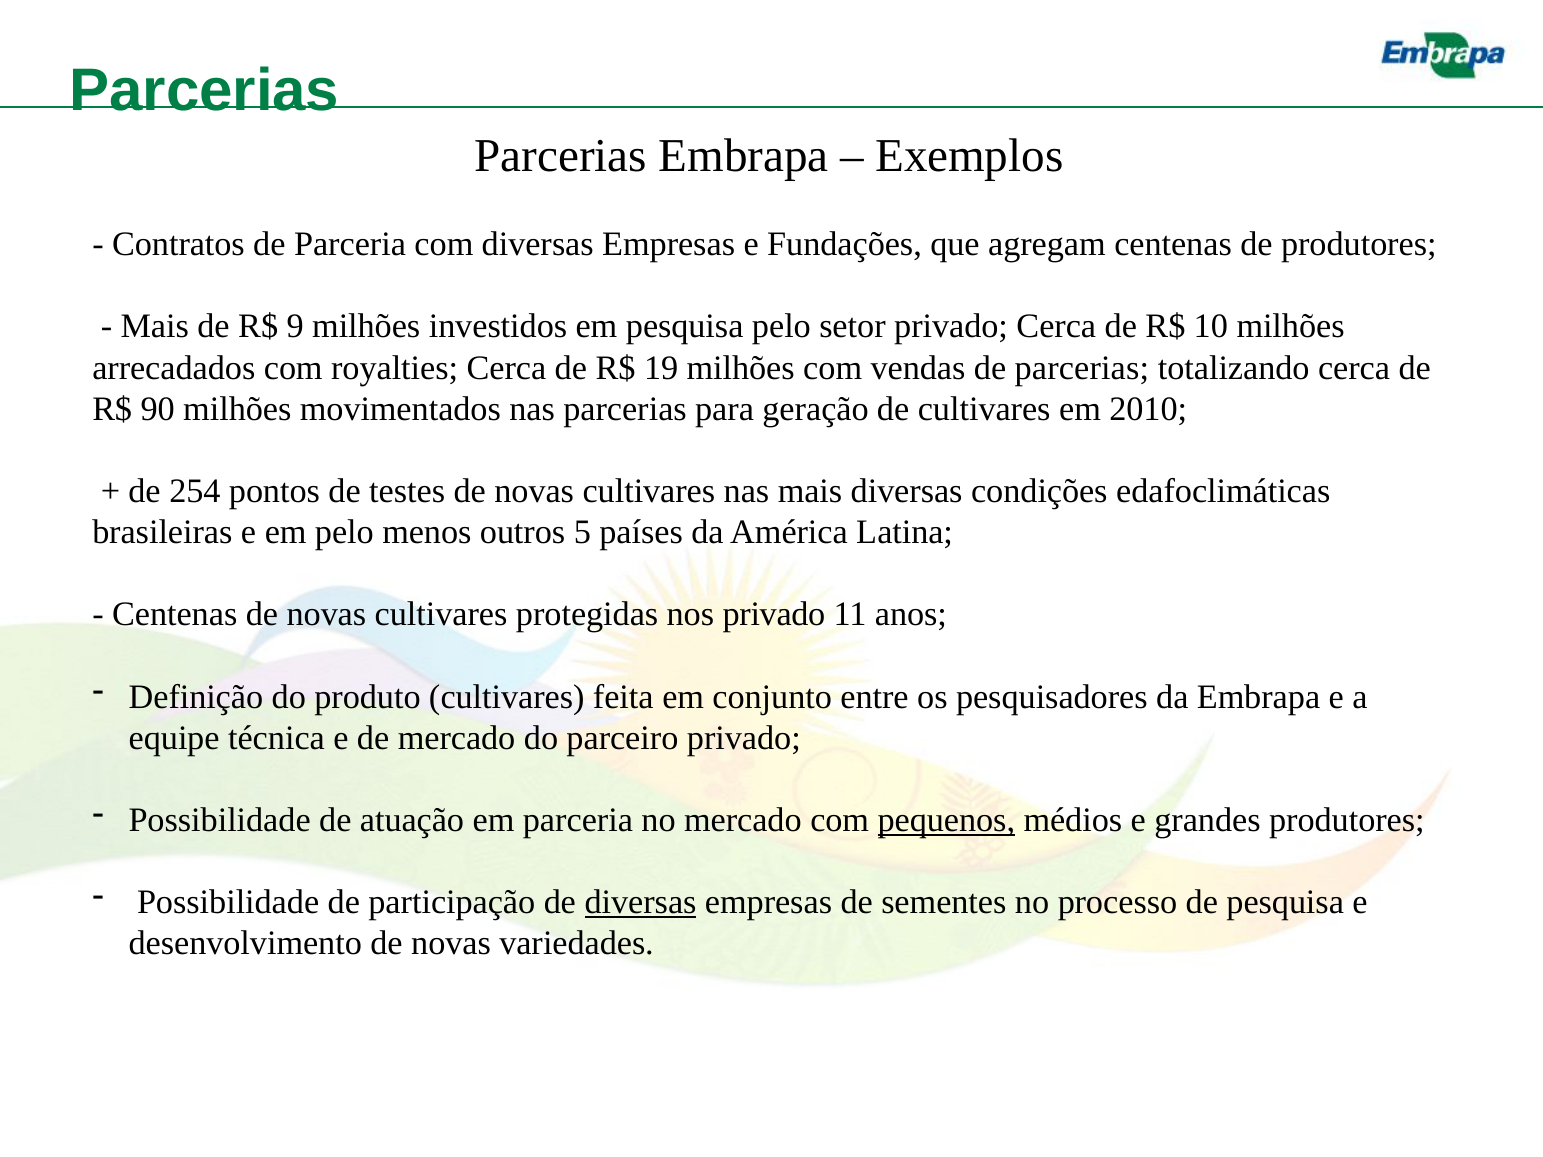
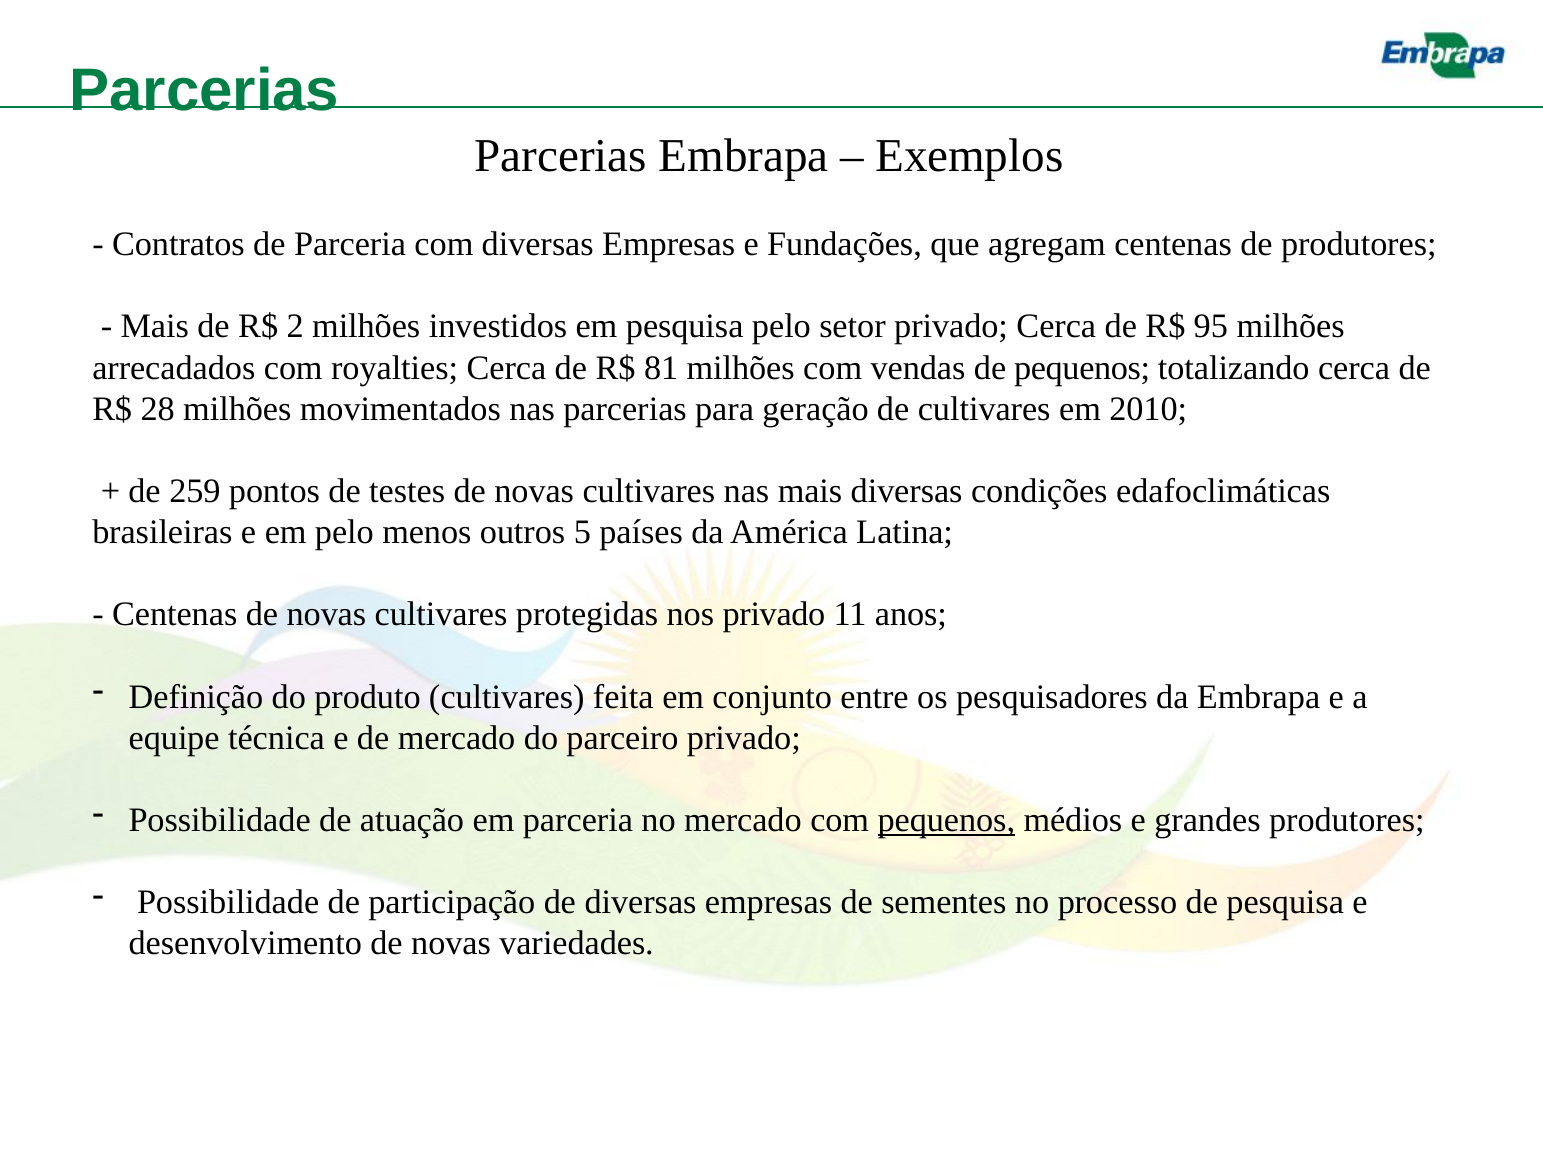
9: 9 -> 2
10: 10 -> 95
19: 19 -> 81
de parcerias: parcerias -> pequenos
90: 90 -> 28
254: 254 -> 259
diversas at (641, 903) underline: present -> none
